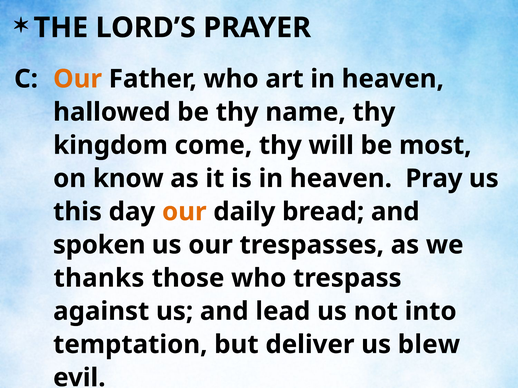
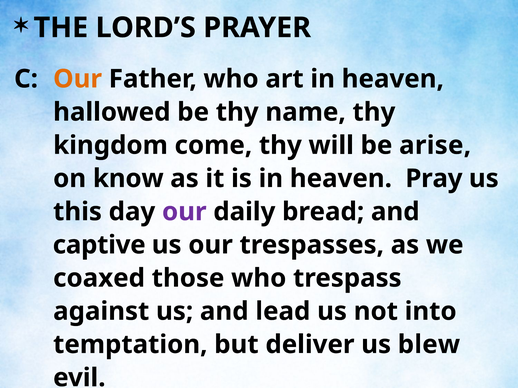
most: most -> arise
our at (184, 212) colour: orange -> purple
spoken: spoken -> captive
thanks: thanks -> coaxed
